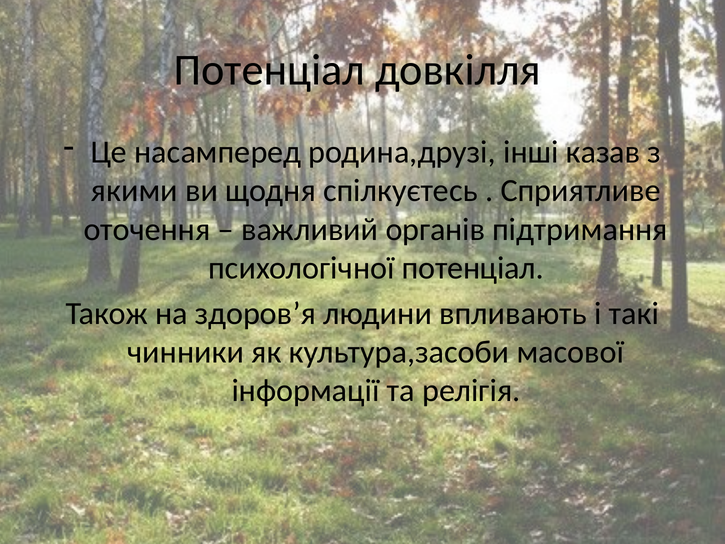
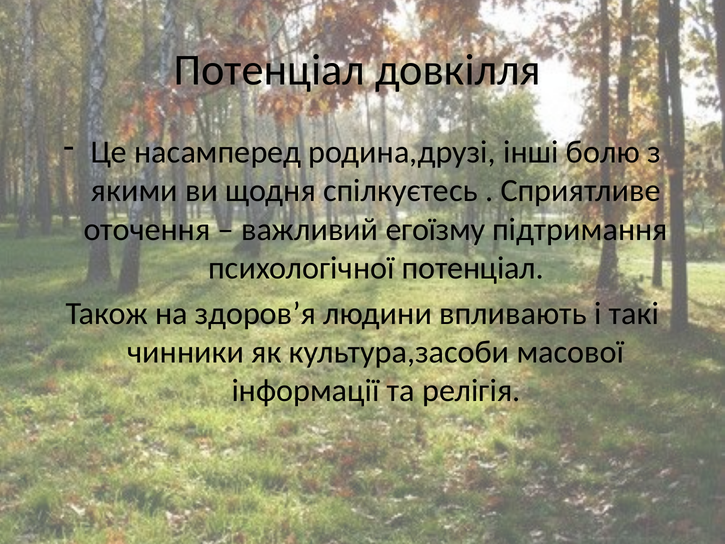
казав: казав -> болю
органів: органів -> егоїзму
